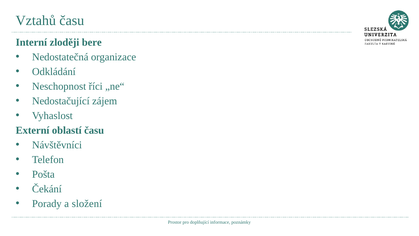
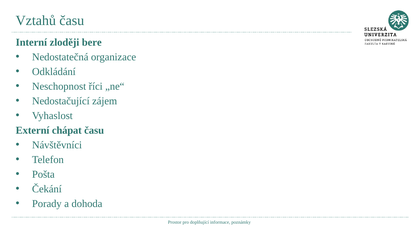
oblastí: oblastí -> chápat
složení: složení -> dohoda
